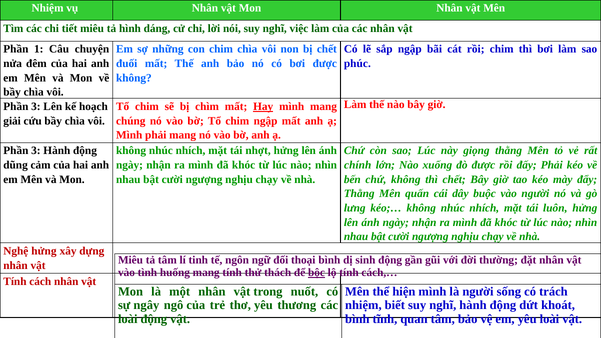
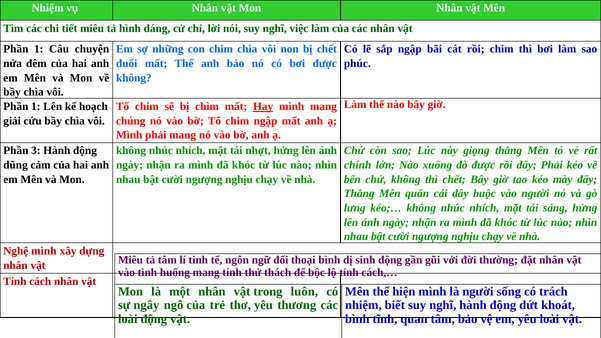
3 at (36, 107): 3 -> 1
luôn: luôn -> sáng
Nghệ hửng: hửng -> mình
bộc underline: present -> none
nuốt: nuốt -> luôn
